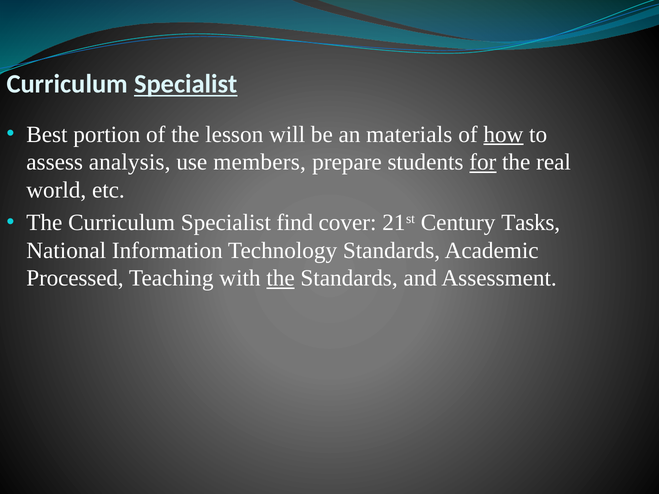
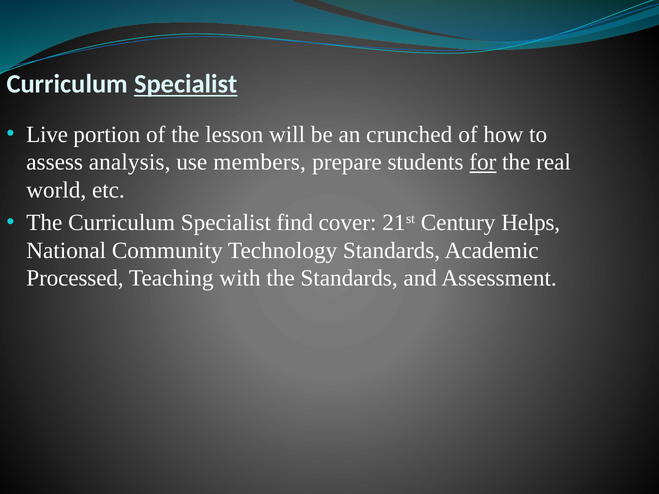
Best: Best -> Live
materials: materials -> crunched
how underline: present -> none
Tasks: Tasks -> Helps
Information: Information -> Community
the at (281, 278) underline: present -> none
